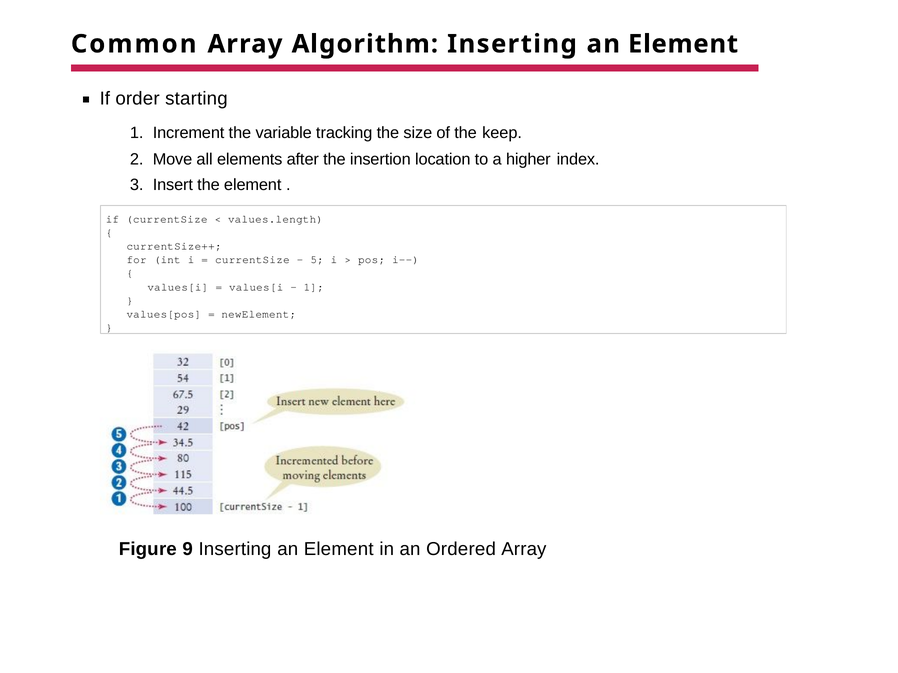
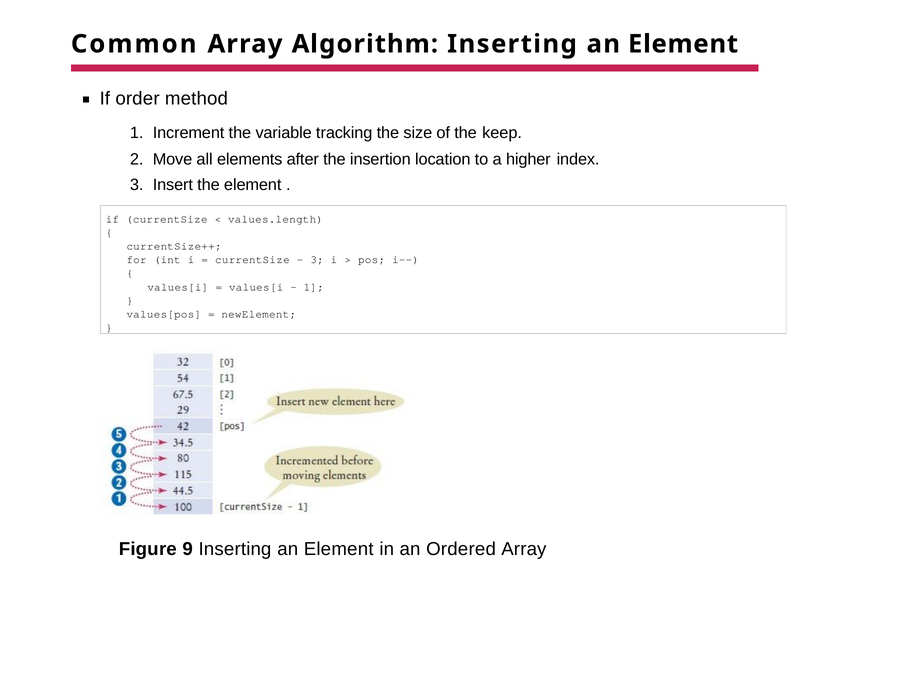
starting: starting -> method
5 at (317, 260): 5 -> 3
